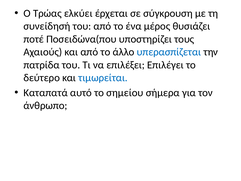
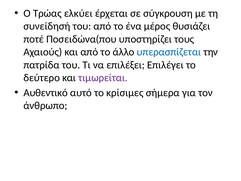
τιμωρείται colour: blue -> purple
Καταπατά: Καταπατά -> Αυθεντικό
σημείου: σημείου -> κρίσιμες
